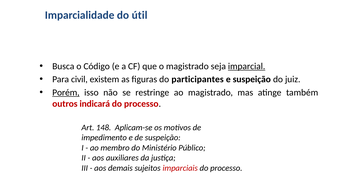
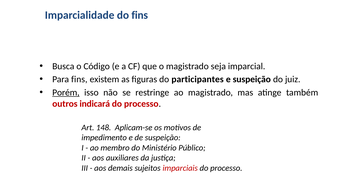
do útil: útil -> fins
imparcial underline: present -> none
Para civil: civil -> fins
